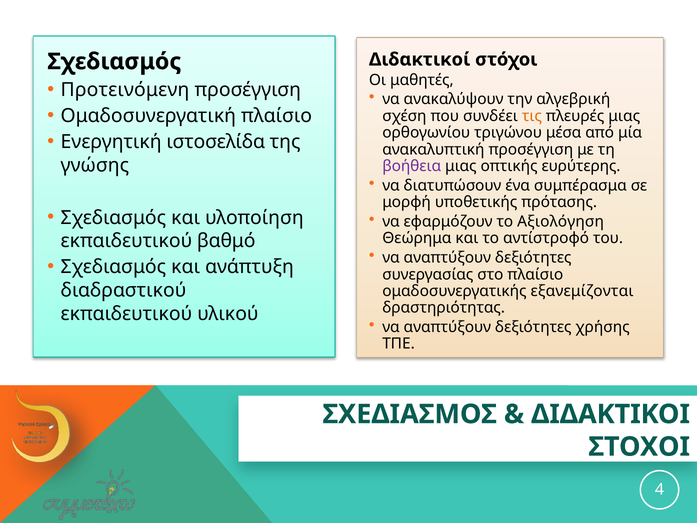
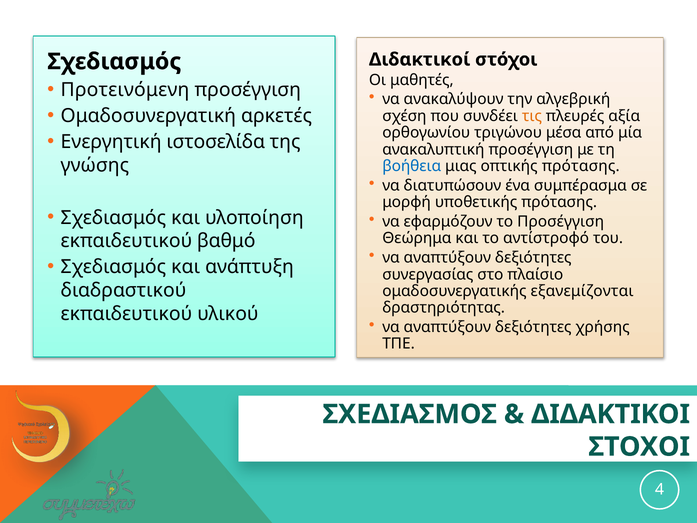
Ομαδοσυνεργατική πλαίσιο: πλαίσιο -> αρκετές
πλευρές μιας: μιας -> αξία
βοήθεια colour: purple -> blue
οπτικής ευρύτερης: ευρύτερης -> πρότασης
το Αξιολόγηση: Αξιολόγηση -> Προσέγγιση
